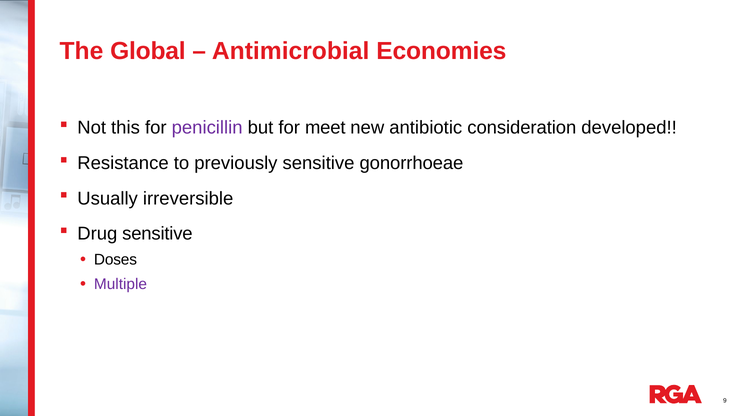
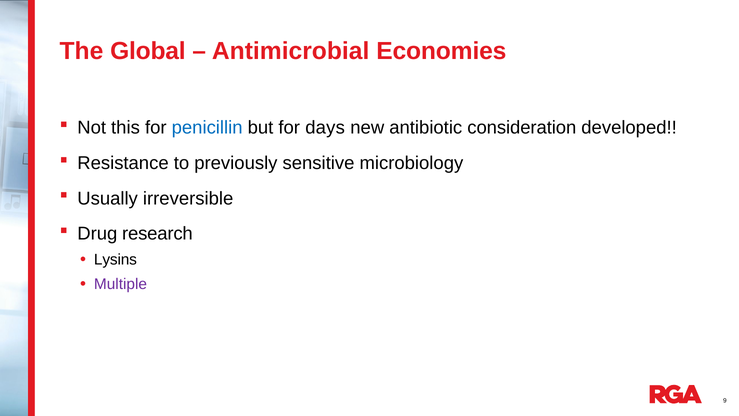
penicillin colour: purple -> blue
meet: meet -> days
gonorrhoeae: gonorrhoeae -> microbiology
Drug sensitive: sensitive -> research
Doses: Doses -> Lysins
